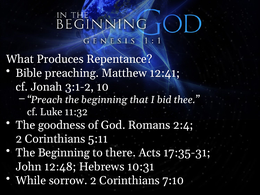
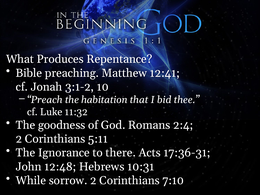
Preach the beginning: beginning -> habitation
Beginning at (64, 153): Beginning -> Ignorance
17:35-31: 17:35-31 -> 17:36-31
